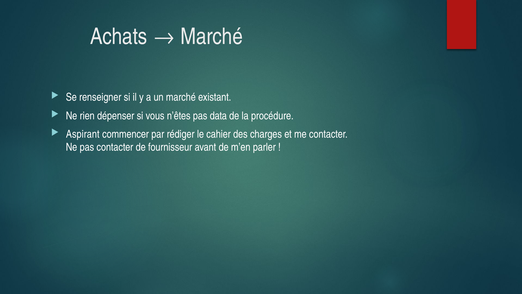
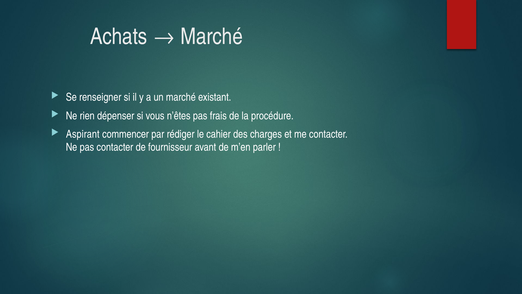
data: data -> frais
